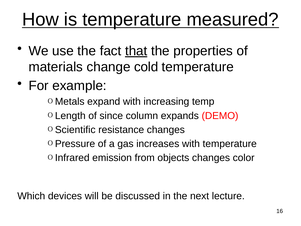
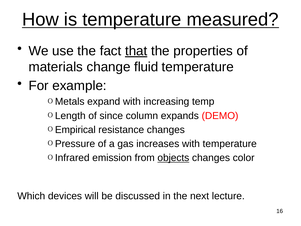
cold: cold -> fluid
Scientific: Scientific -> Empirical
objects underline: none -> present
